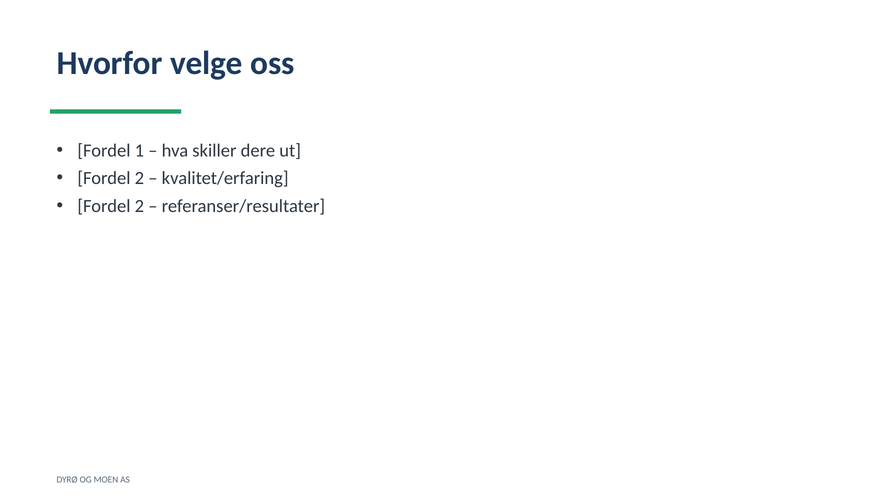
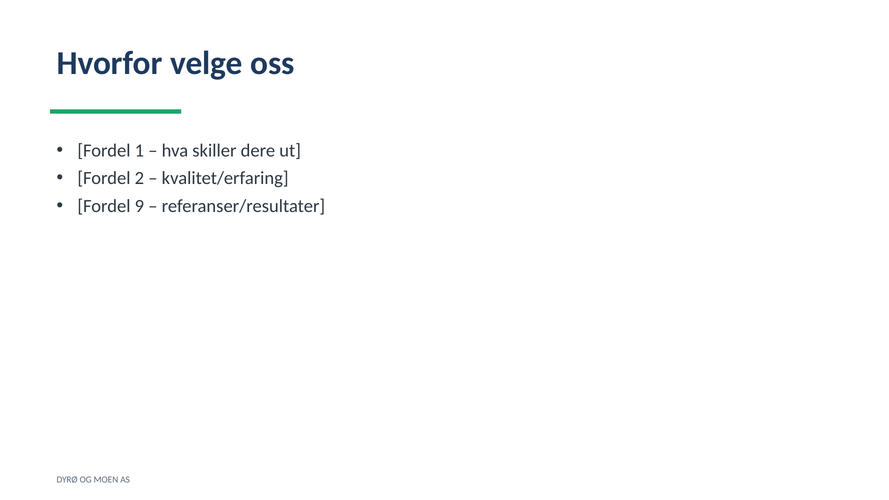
2 at (139, 206): 2 -> 9
